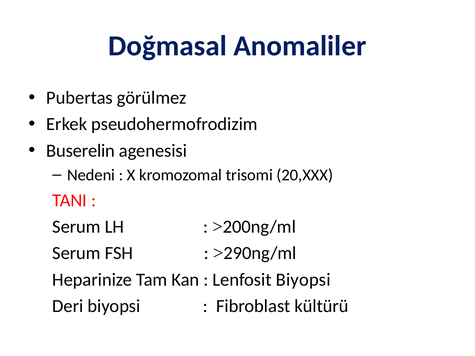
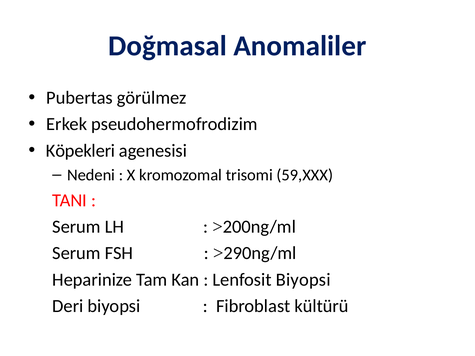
Buserelin: Buserelin -> Köpekleri
20,XXX: 20,XXX -> 59,XXX
